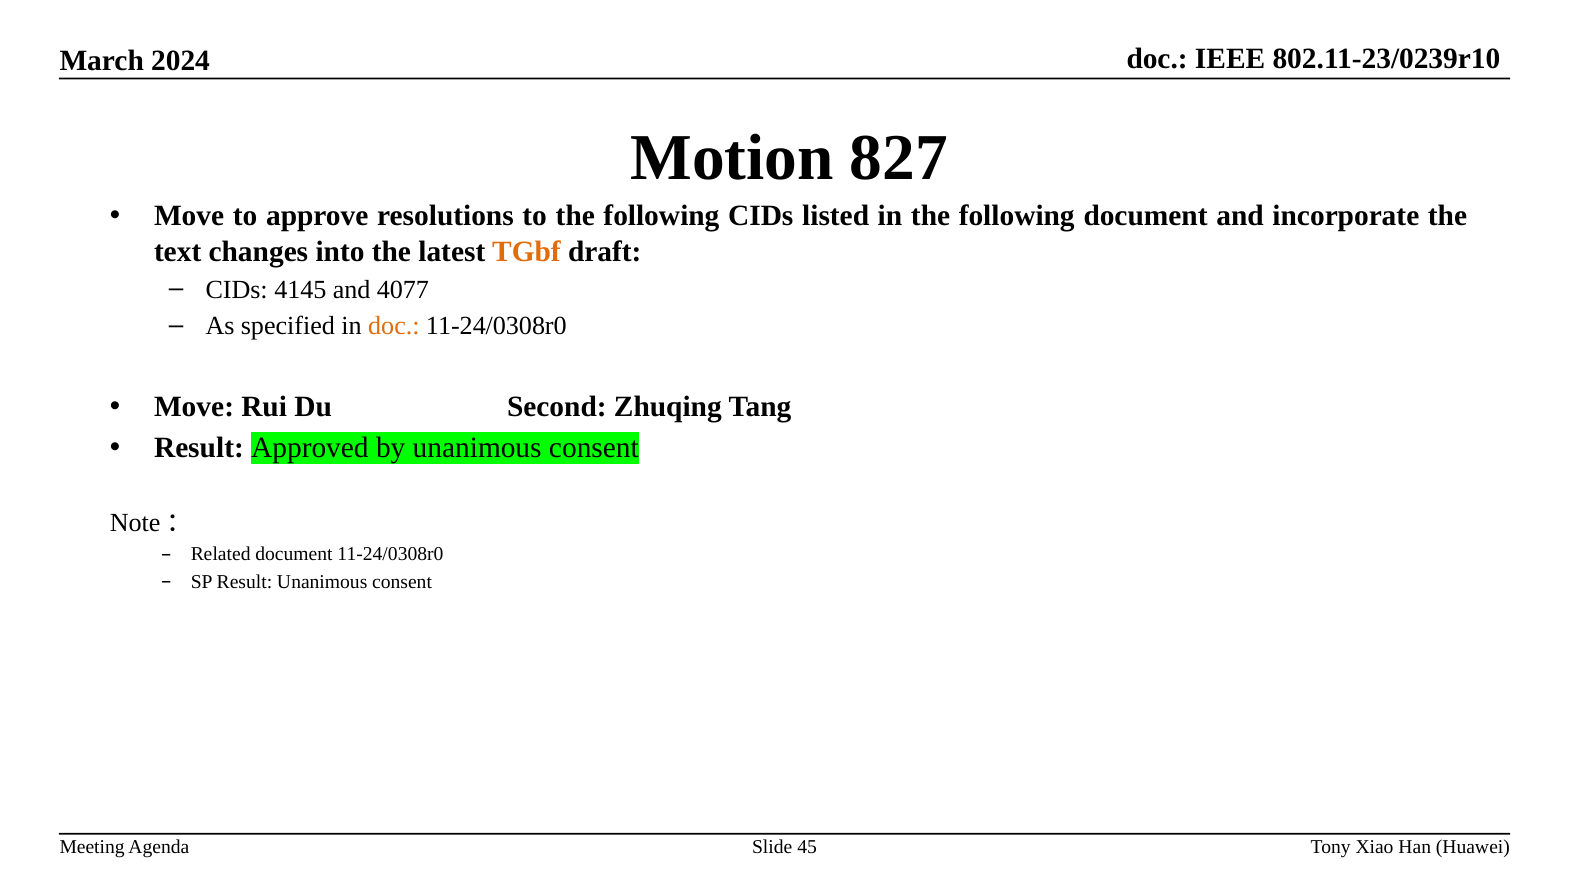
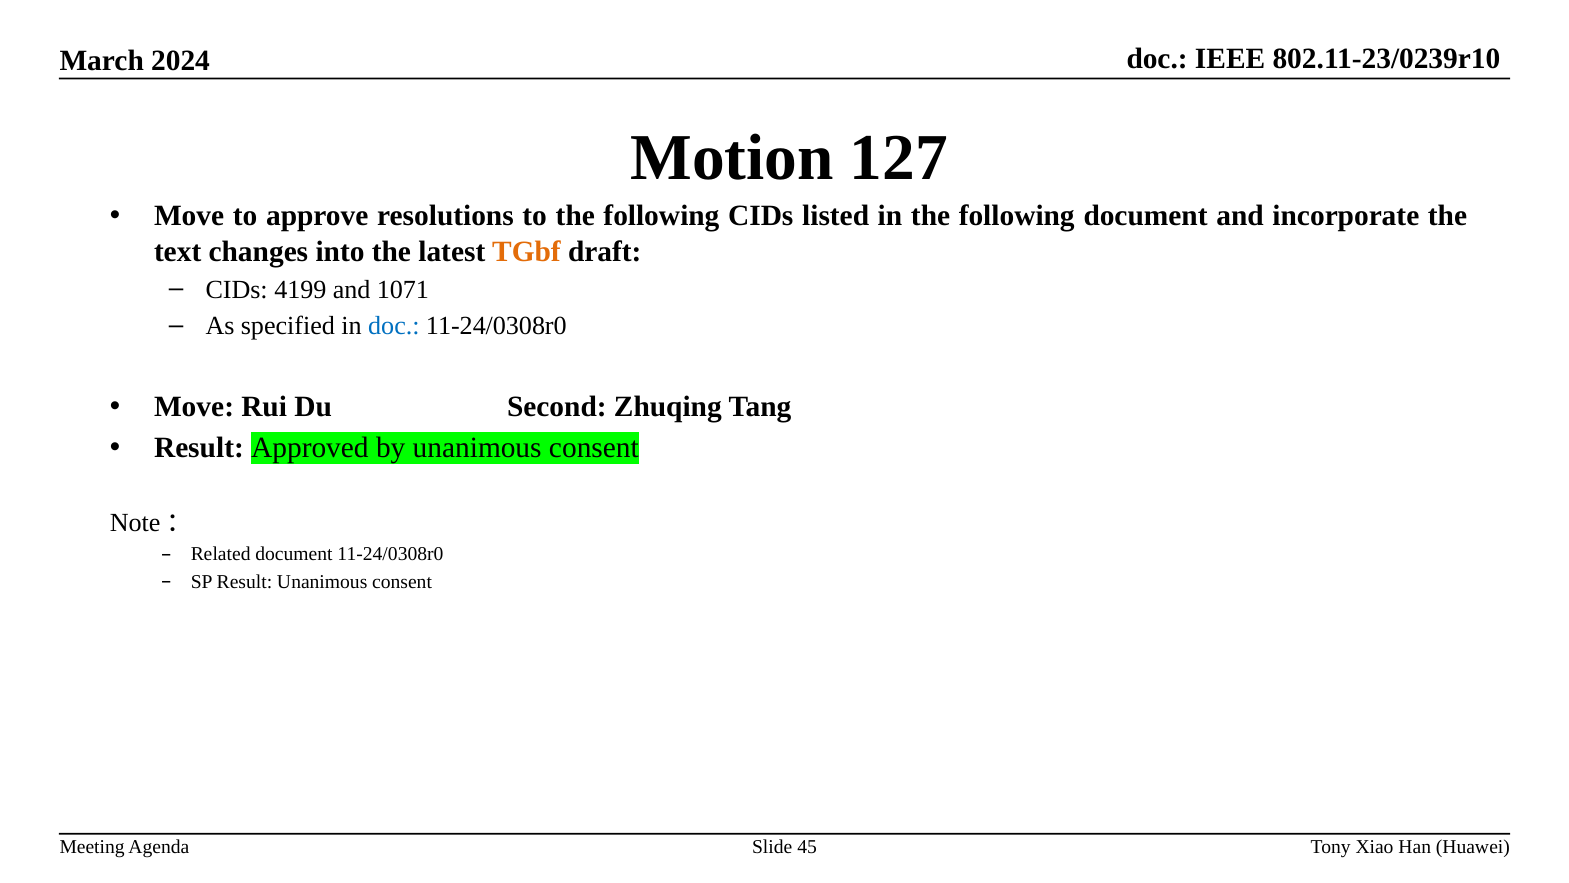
827: 827 -> 127
4145: 4145 -> 4199
4077: 4077 -> 1071
doc at (394, 326) colour: orange -> blue
